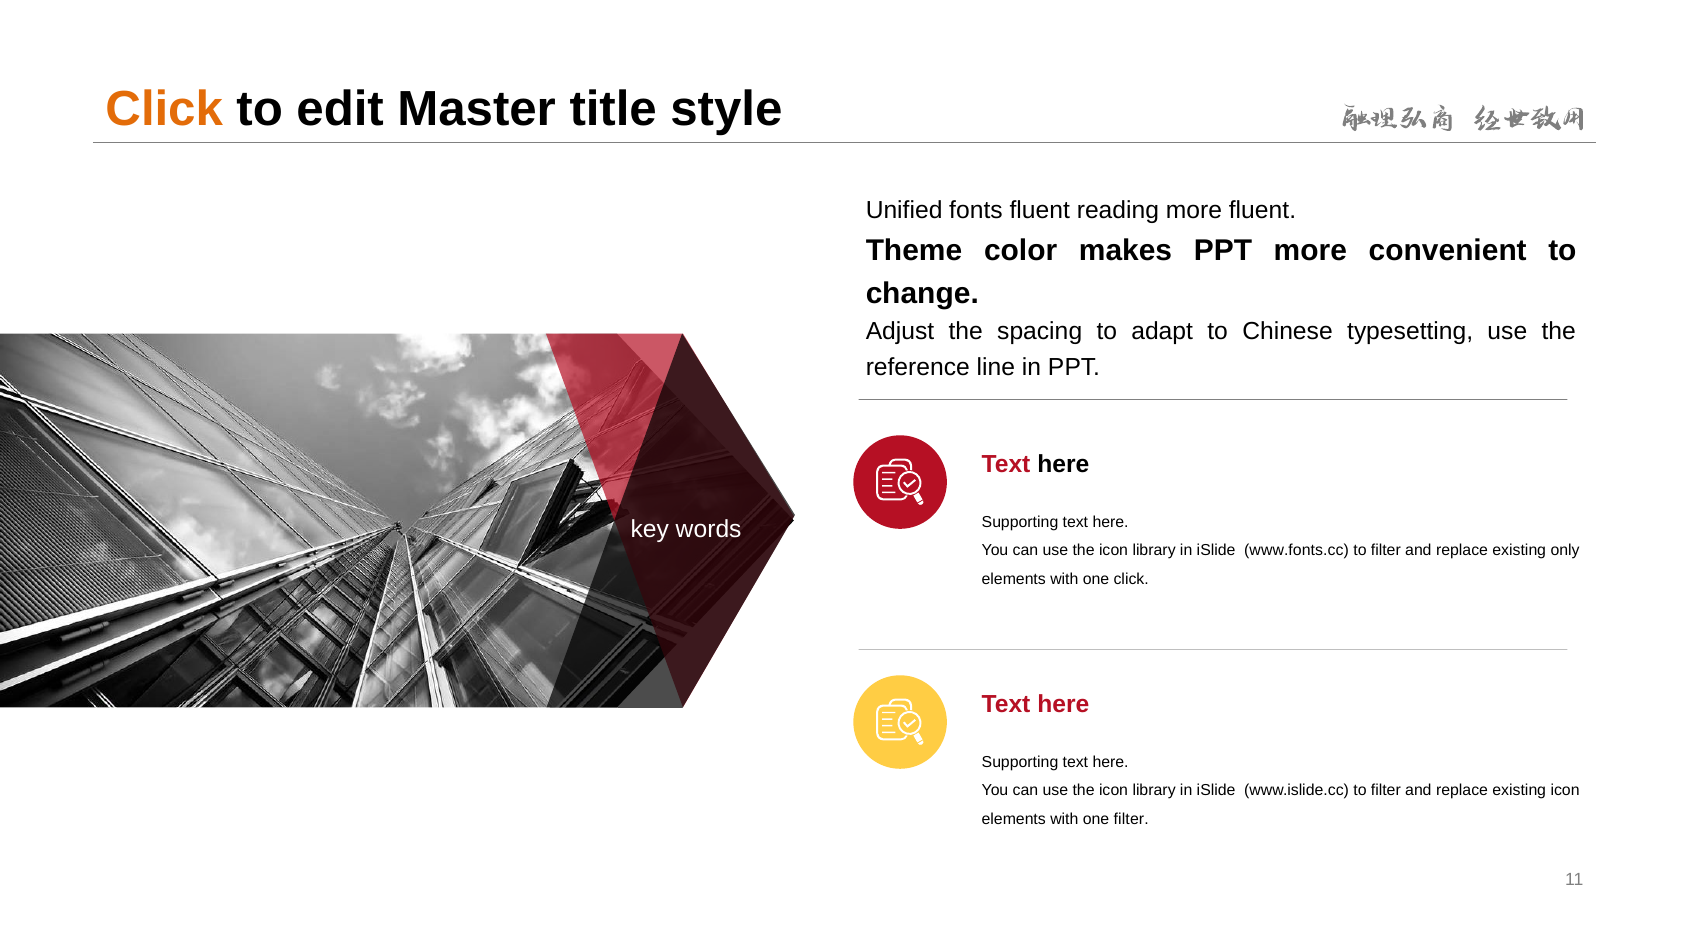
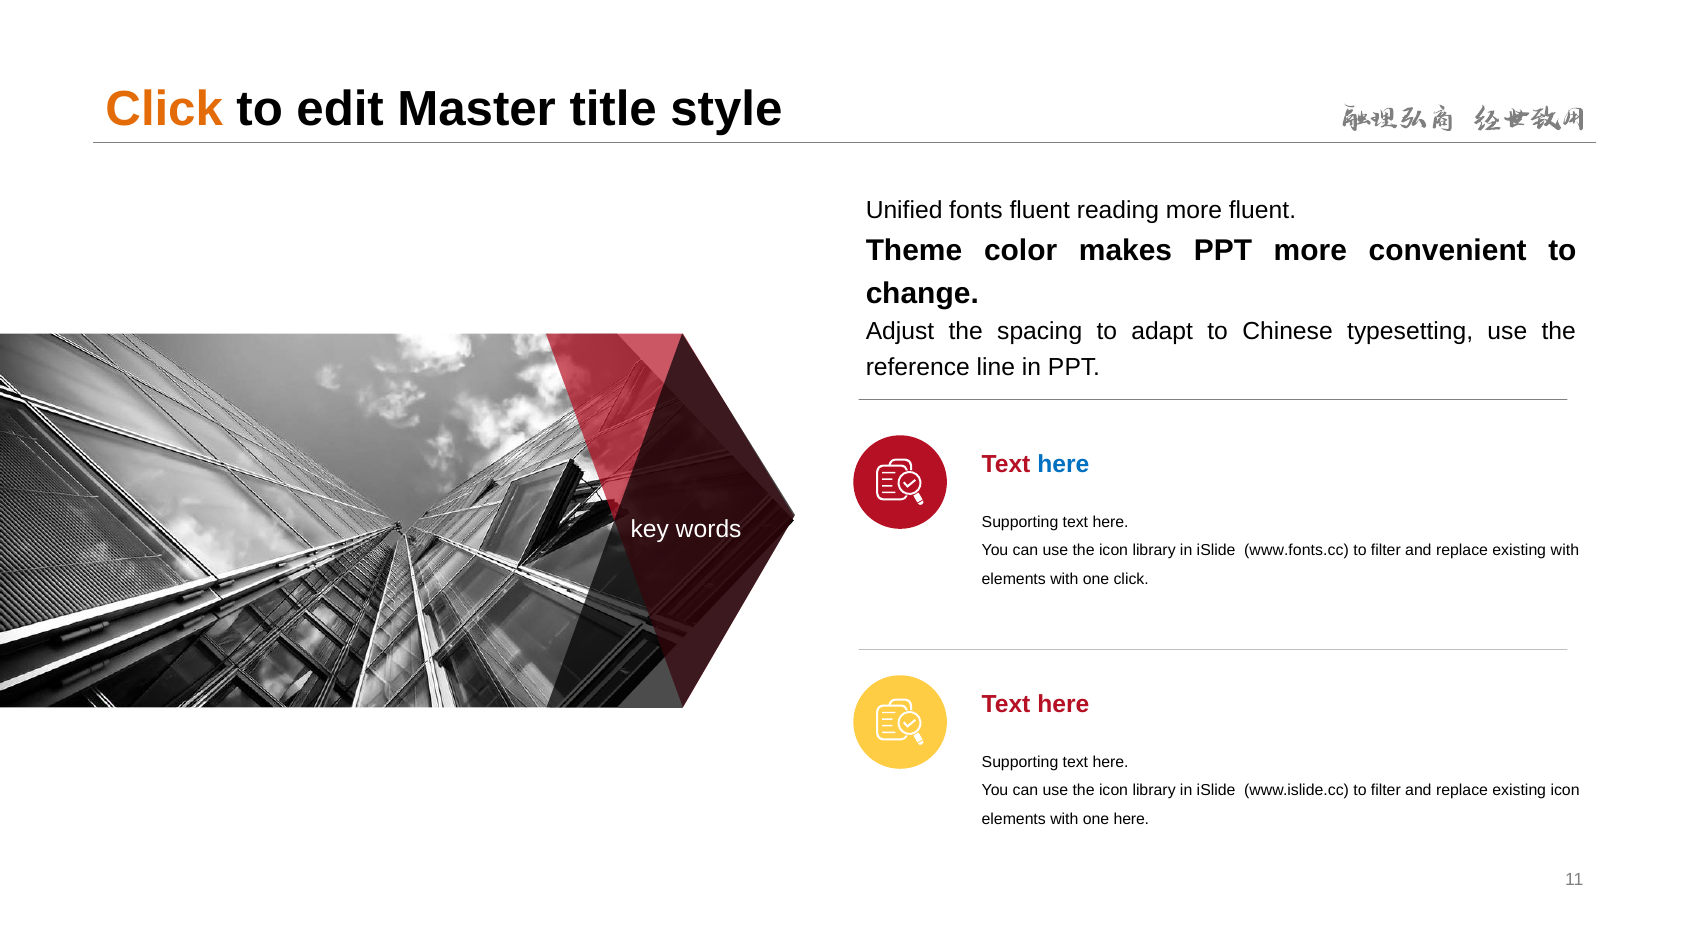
here at (1063, 464) colour: black -> blue
existing only: only -> with
one filter: filter -> here
